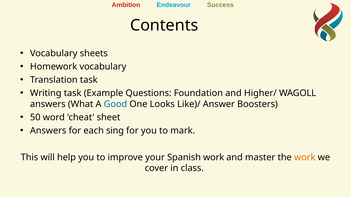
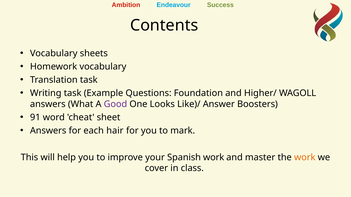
Good colour: blue -> purple
50: 50 -> 91
sing: sing -> hair
